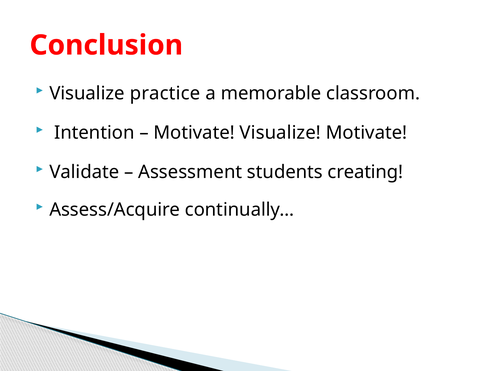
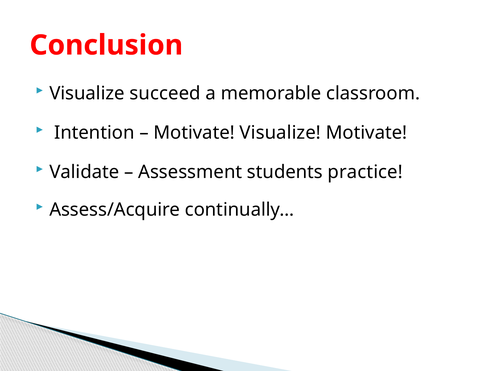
practice: practice -> succeed
creating: creating -> practice
